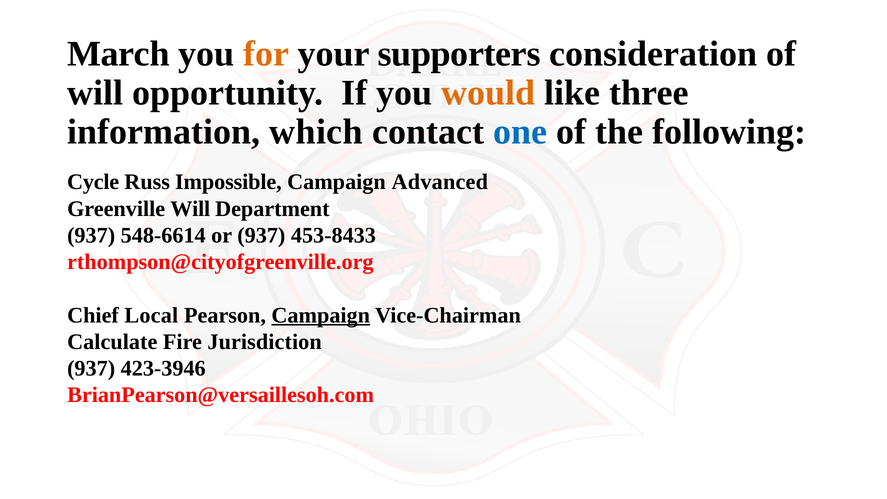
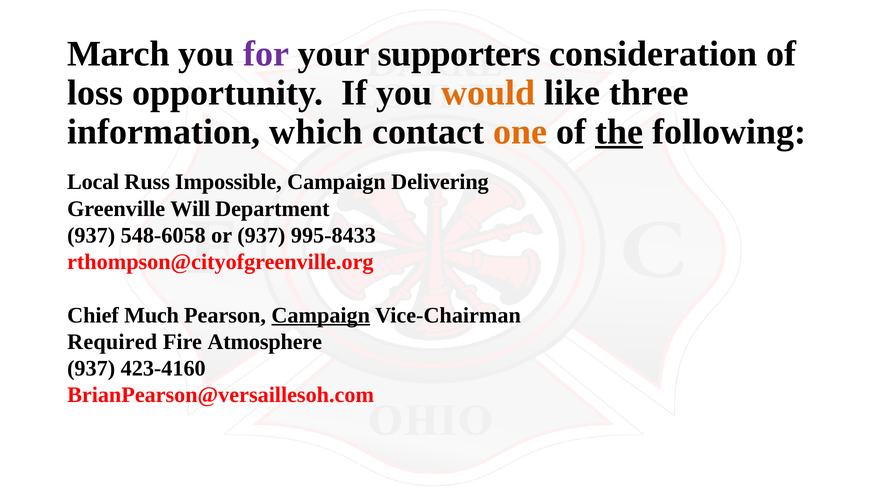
for colour: orange -> purple
will at (95, 93): will -> loss
one colour: blue -> orange
the underline: none -> present
Cycle: Cycle -> Local
Advanced: Advanced -> Delivering
548-6614: 548-6614 -> 548-6058
453-8433: 453-8433 -> 995-8433
Local: Local -> Much
Calculate: Calculate -> Required
Jurisdiction: Jurisdiction -> Atmosphere
423-3946: 423-3946 -> 423-4160
